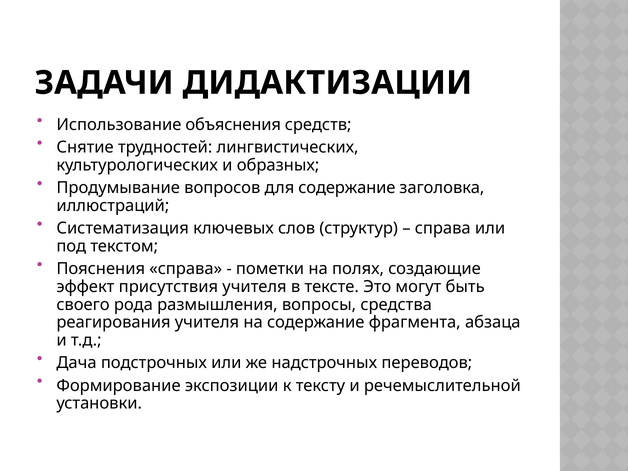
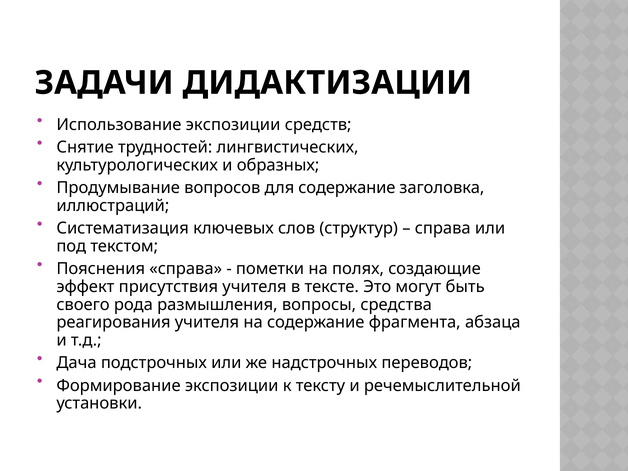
Использование объяснения: объяснения -> экспозиции
